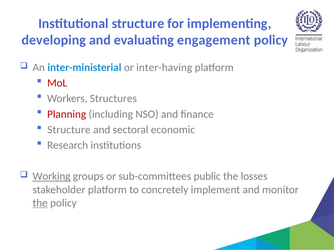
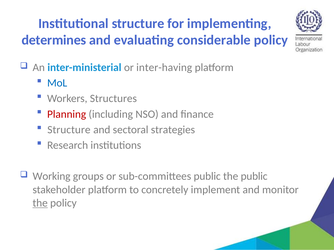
developing: developing -> determines
engagement: engagement -> considerable
MoL colour: red -> blue
economic: economic -> strategies
Working underline: present -> none
the losses: losses -> public
